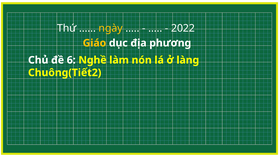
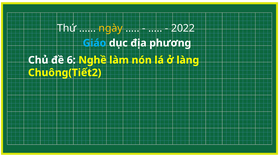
Giáo colour: yellow -> light blue
